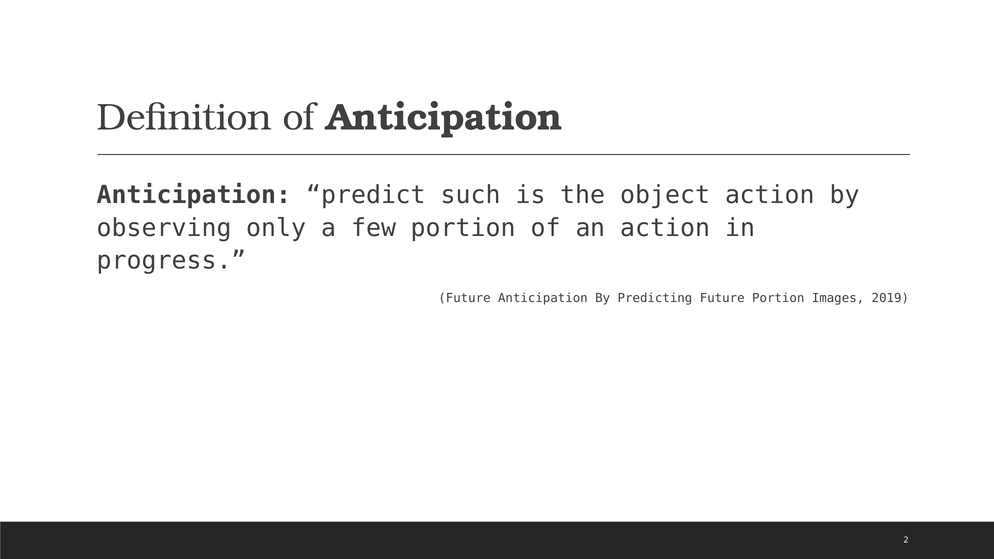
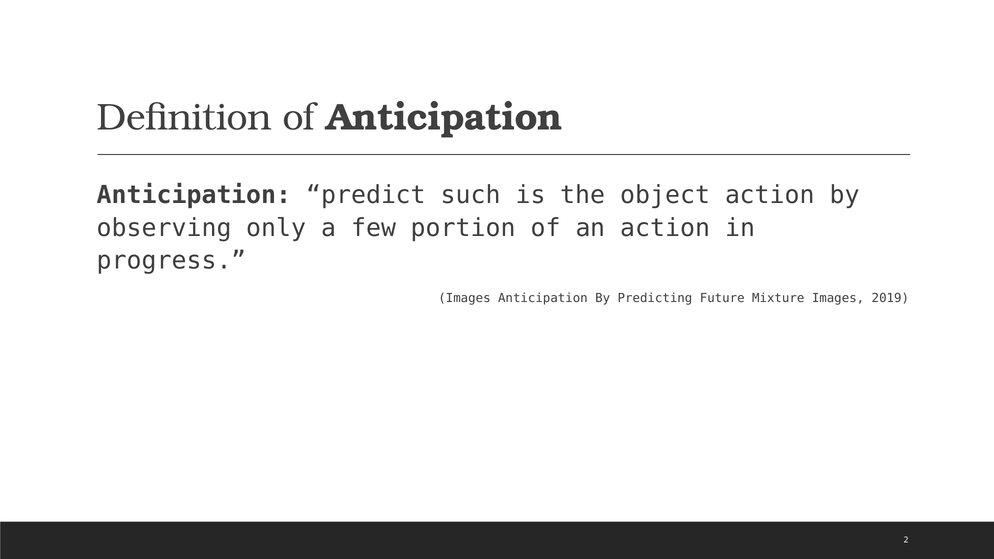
Future at (464, 298): Future -> Images
Future Portion: Portion -> Mixture
